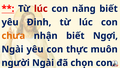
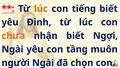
lúc at (41, 9) colour: red -> orange
năng: năng -> tiếng
thực: thực -> tầng
